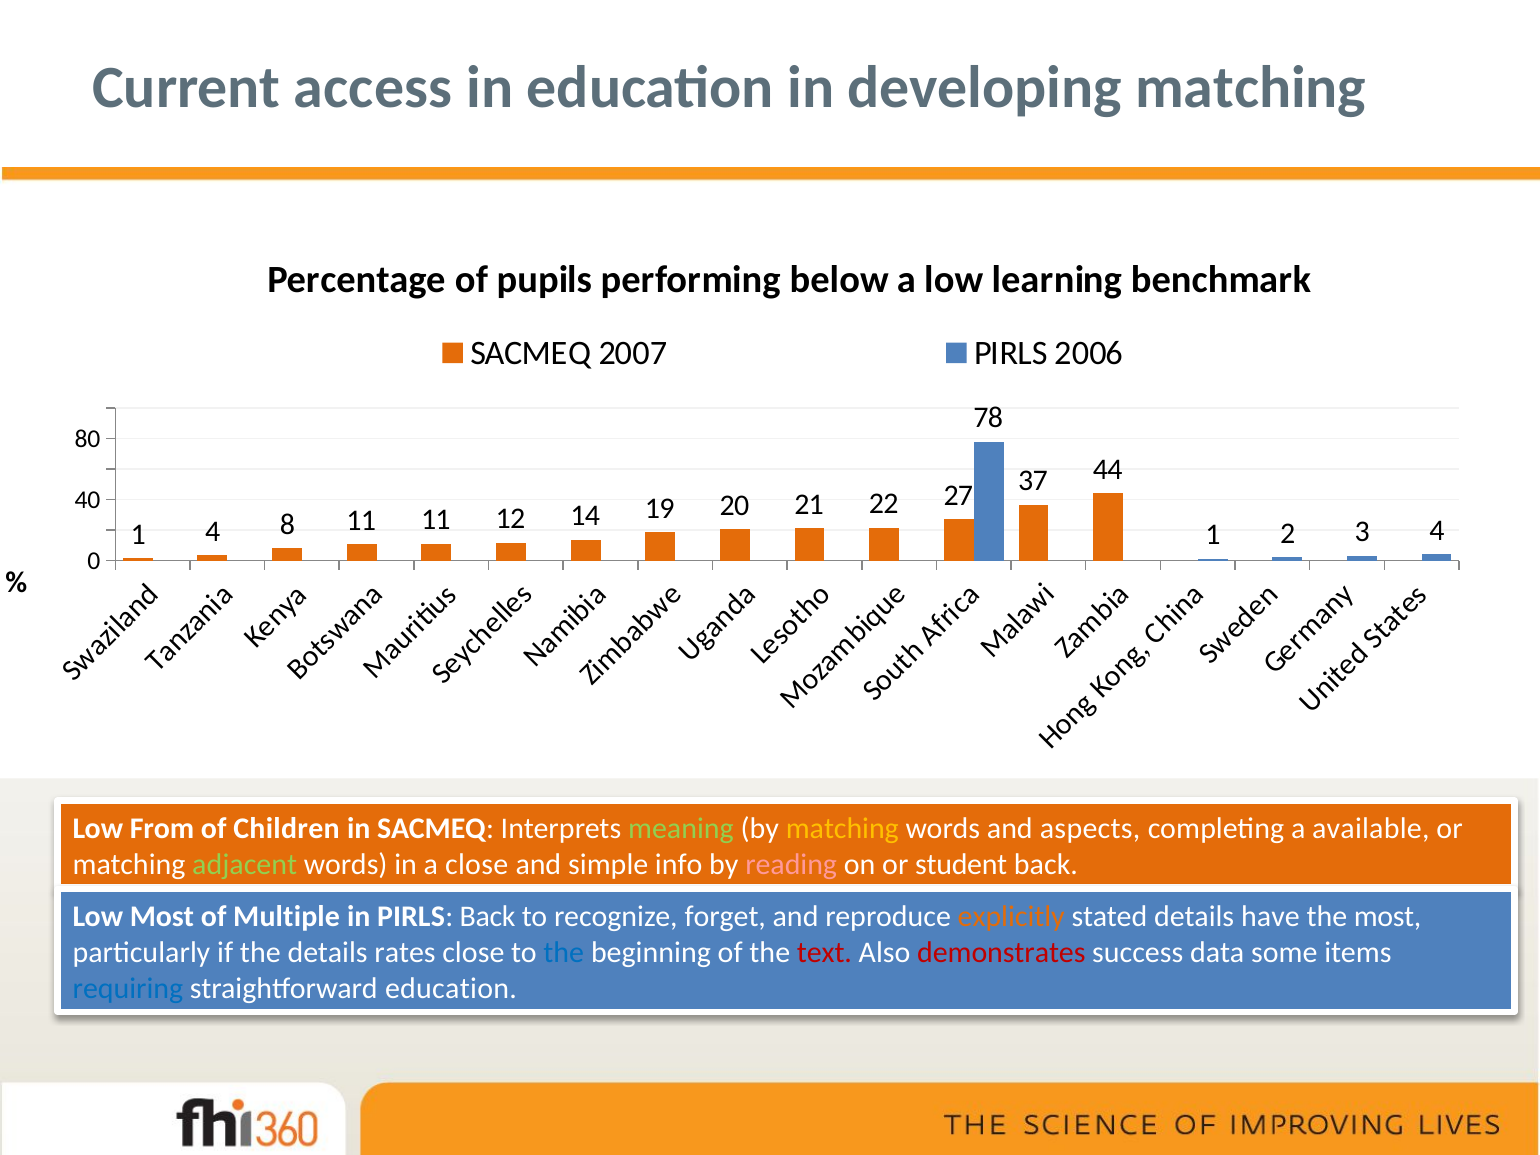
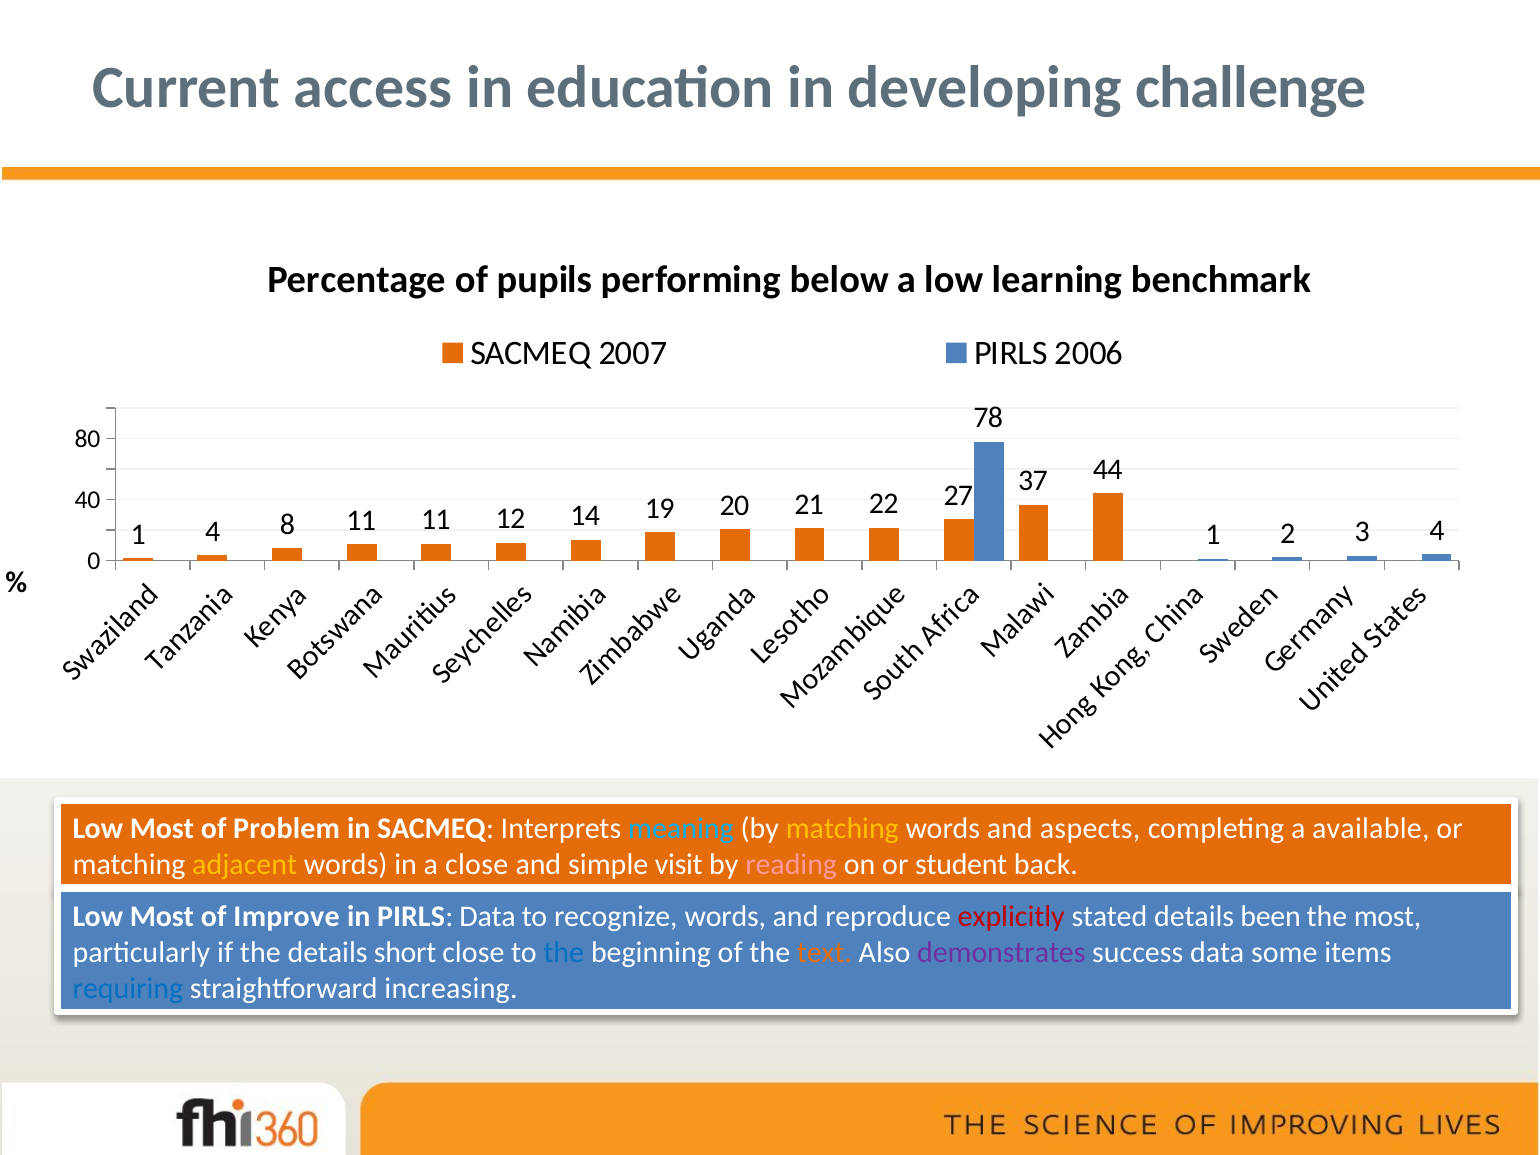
developing matching: matching -> challenge
From at (162, 828): From -> Most
Children: Children -> Problem
meaning colour: light green -> light blue
adjacent colour: light green -> yellow
info: info -> visit
Multiple: Multiple -> Improve
PIRLS Back: Back -> Data
recognize forget: forget -> words
explicitly colour: orange -> red
have: have -> been
rates: rates -> short
text colour: red -> orange
demonstrates colour: red -> purple
straightforward education: education -> increasing
